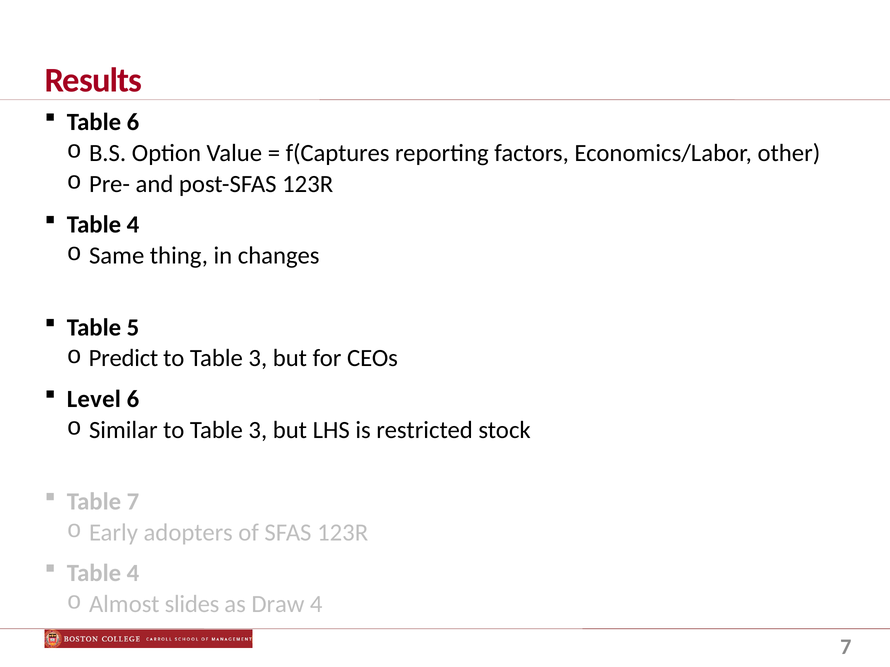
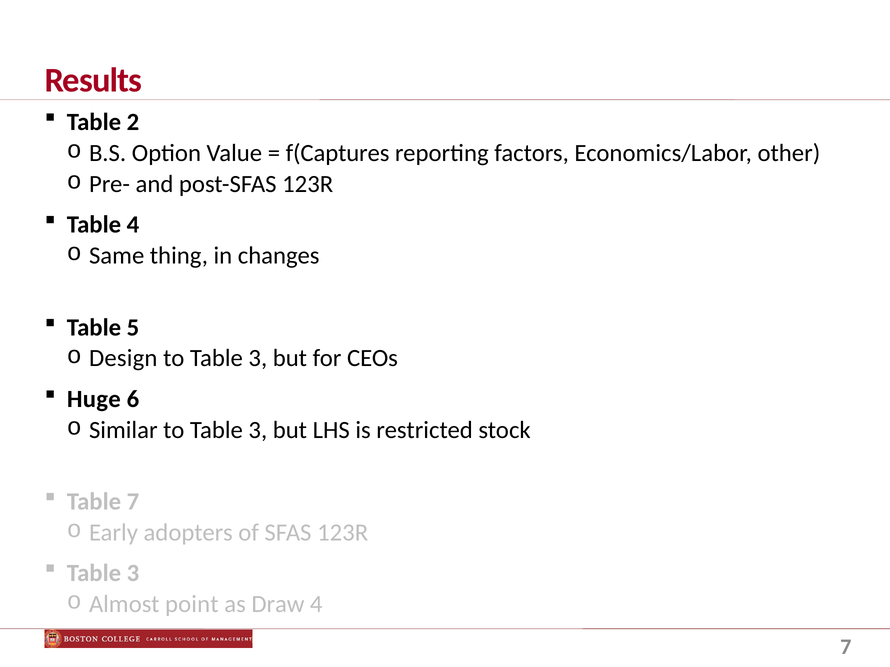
Table 6: 6 -> 2
Predict: Predict -> Design
Level: Level -> Huge
4 at (133, 574): 4 -> 3
slides: slides -> point
